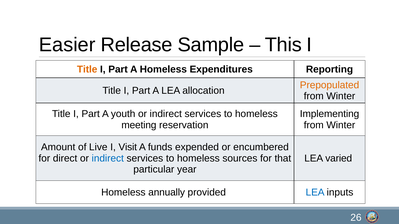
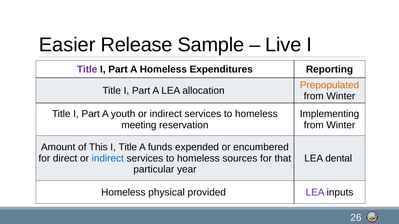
This: This -> Live
Title at (87, 69) colour: orange -> purple
Live: Live -> This
Visit at (128, 147): Visit -> Title
varied: varied -> dental
annually: annually -> physical
LEA at (315, 193) colour: blue -> purple
